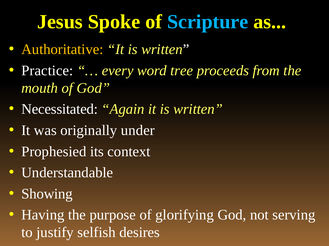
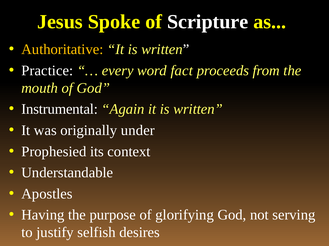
Scripture colour: light blue -> white
tree: tree -> fact
Necessitated: Necessitated -> Instrumental
Showing: Showing -> Apostles
